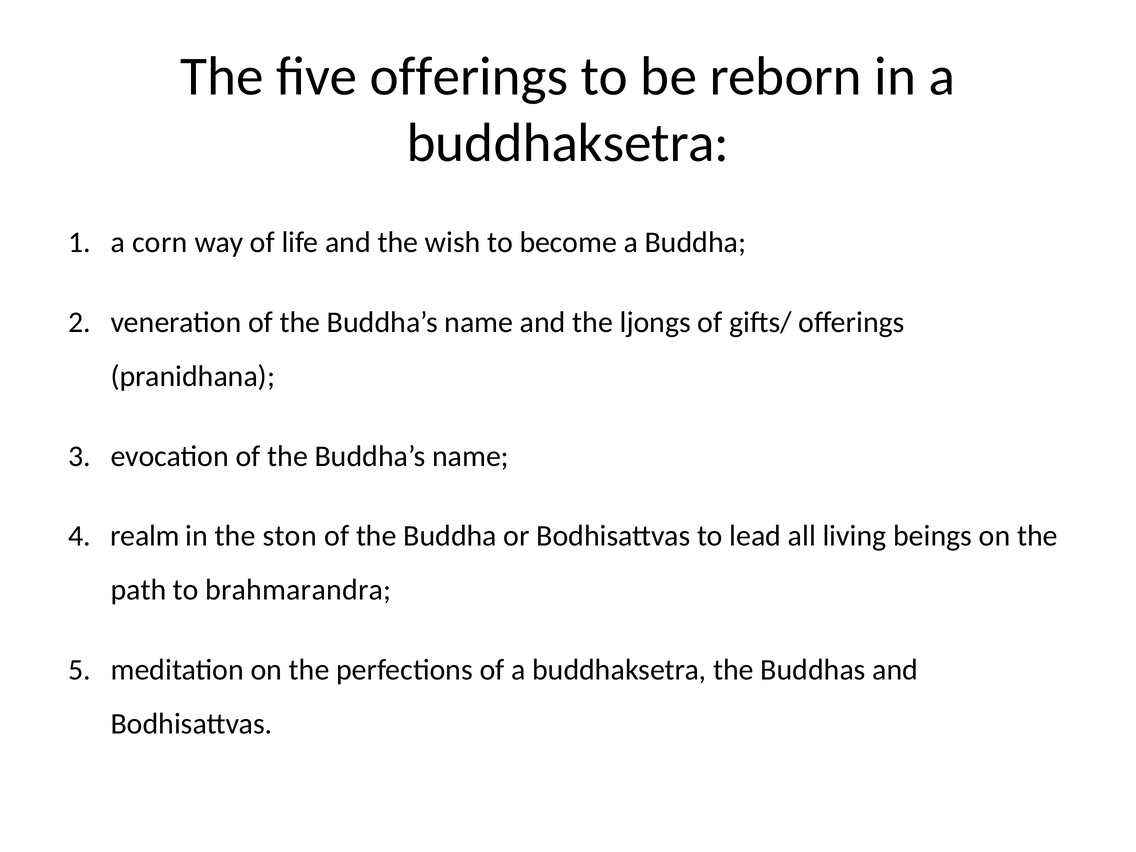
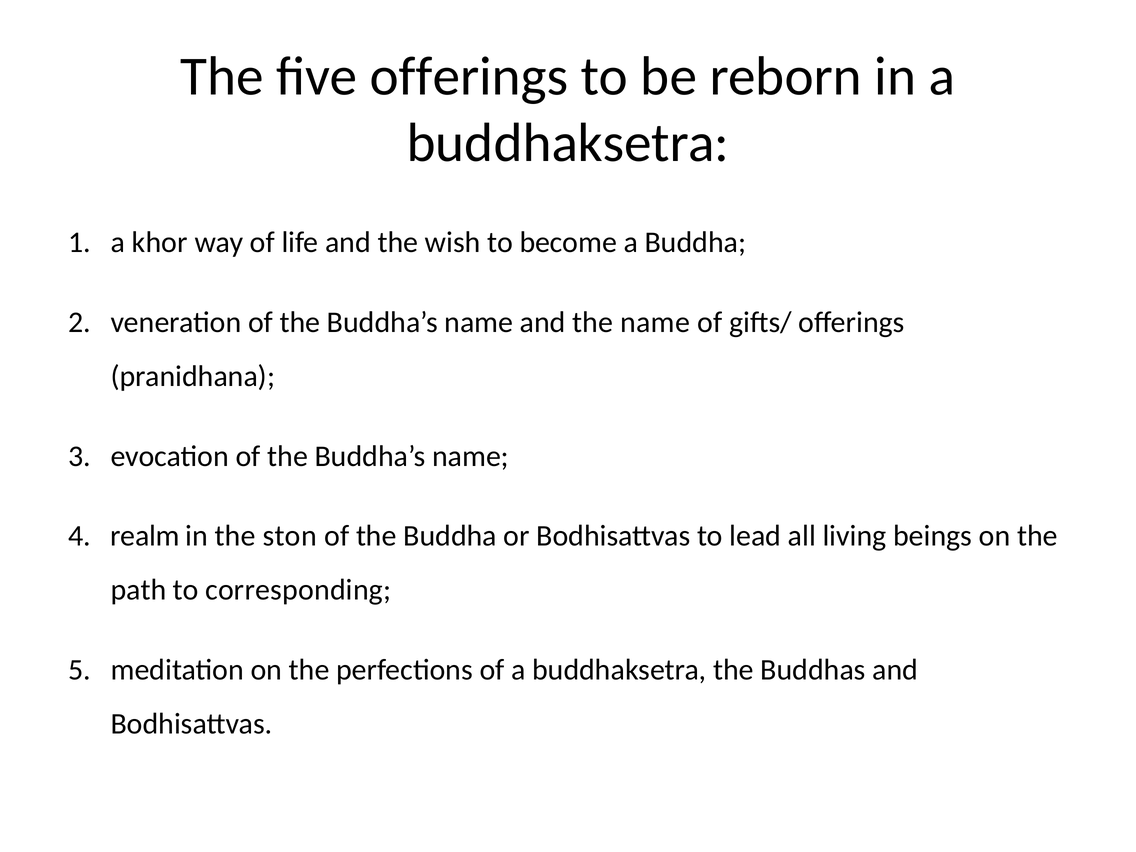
corn: corn -> khor
the ljongs: ljongs -> name
brahmarandra: brahmarandra -> corresponding
